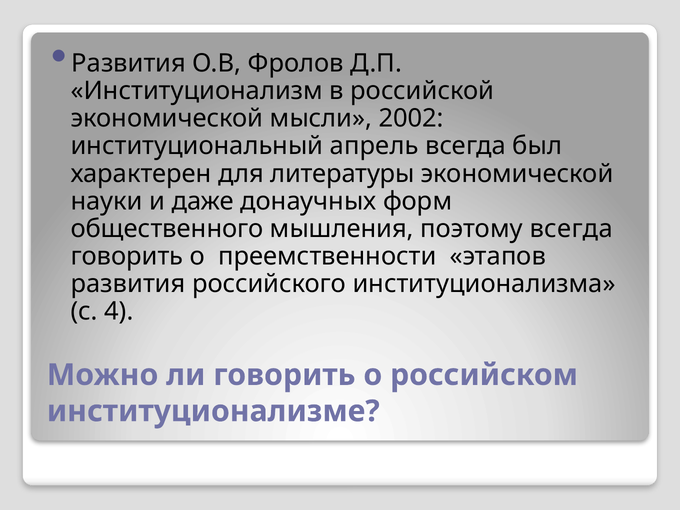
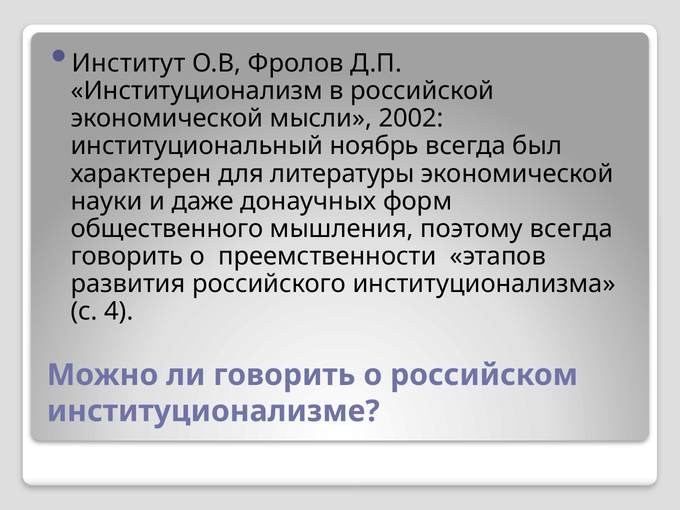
Развития at (129, 63): Развития -> Институт
апрель: апрель -> ноябрь
